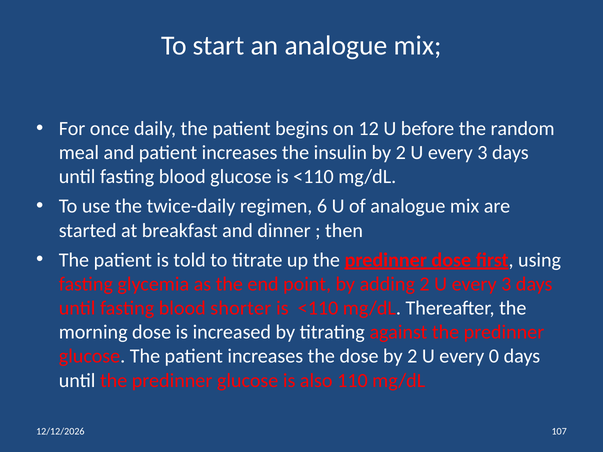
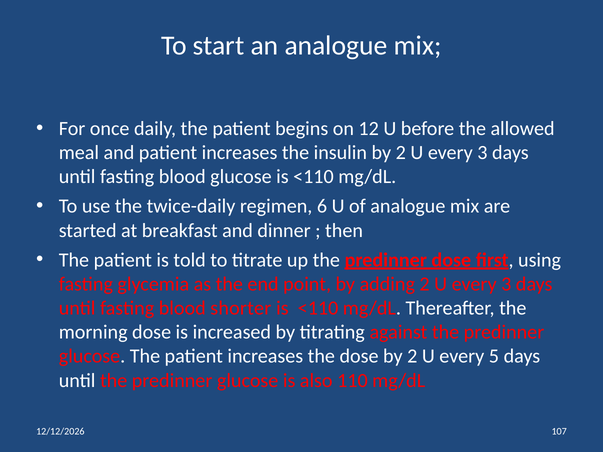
random: random -> allowed
0: 0 -> 5
